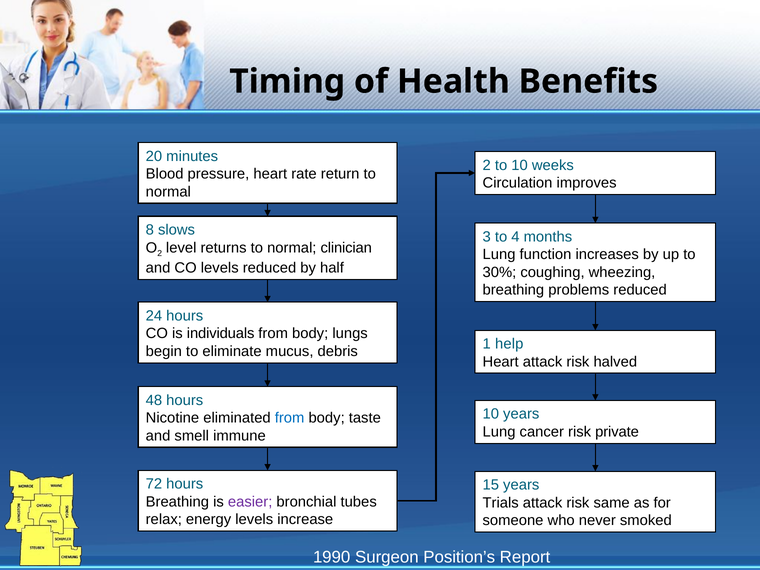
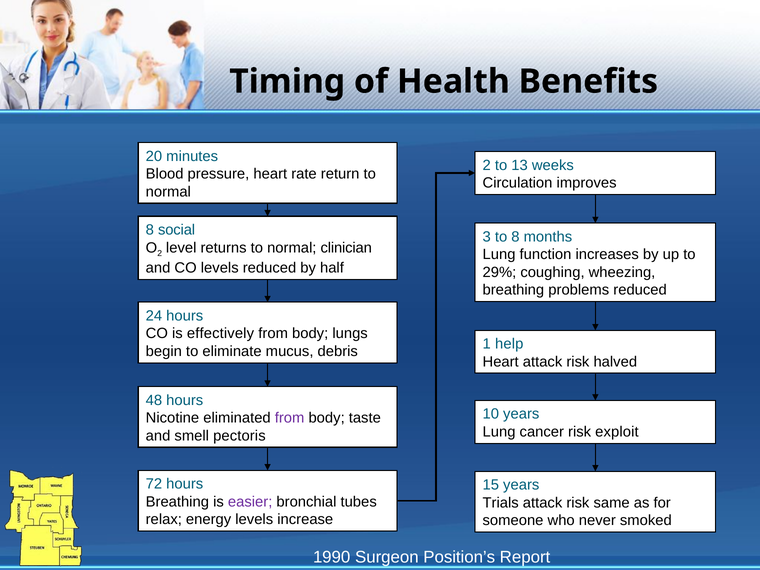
to 10: 10 -> 13
slows: slows -> social
to 4: 4 -> 8
30%: 30% -> 29%
individuals: individuals -> effectively
from at (290, 418) colour: blue -> purple
private: private -> exploit
immune: immune -> pectoris
